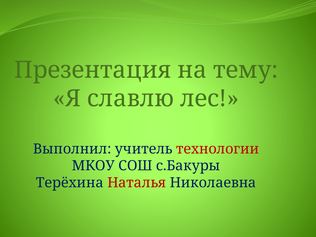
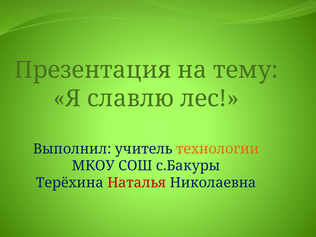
технологии colour: red -> orange
